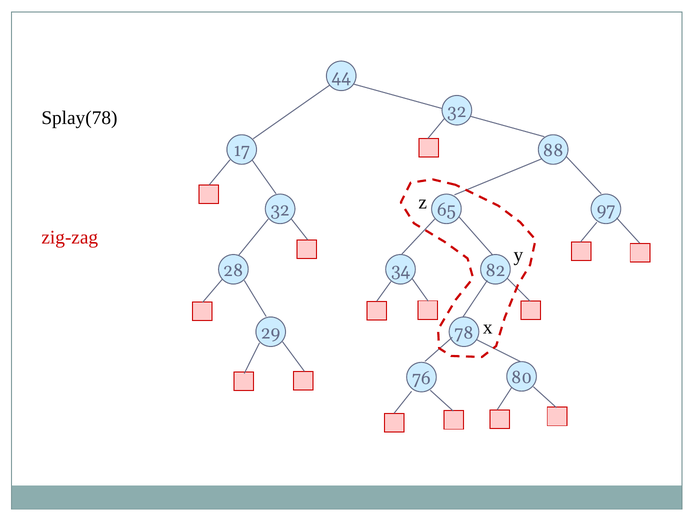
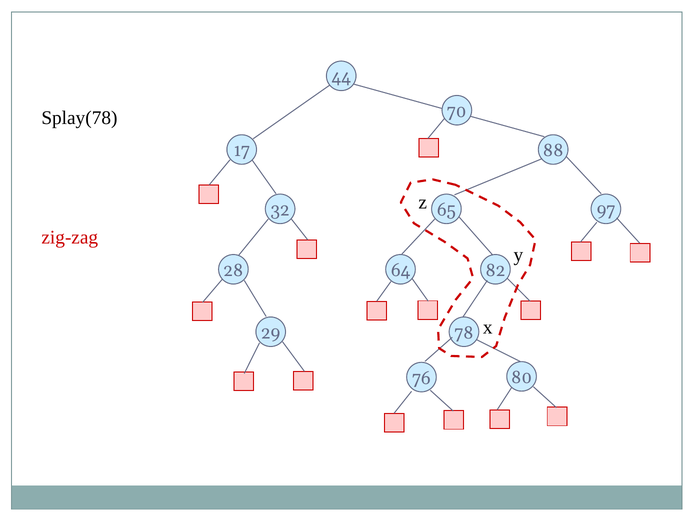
Splay(78 32: 32 -> 70
34: 34 -> 64
